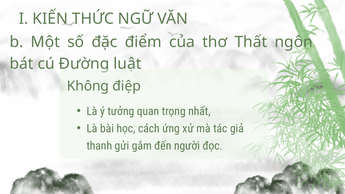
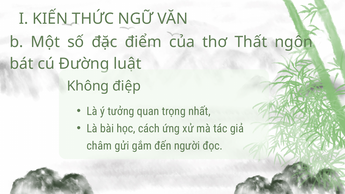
thanh: thanh -> châm
